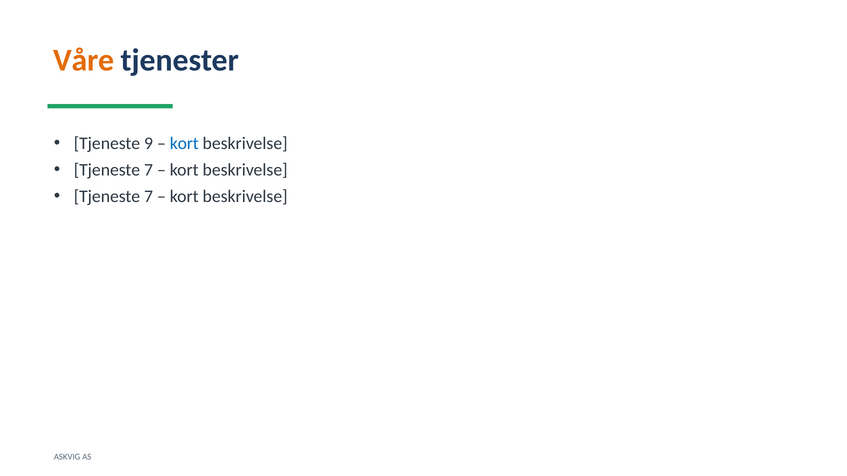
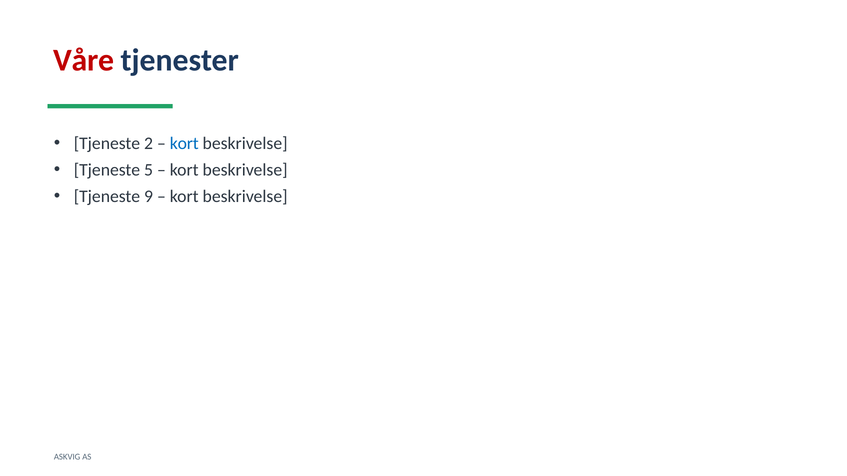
Våre colour: orange -> red
9: 9 -> 2
7 at (148, 170): 7 -> 5
7 at (148, 196): 7 -> 9
